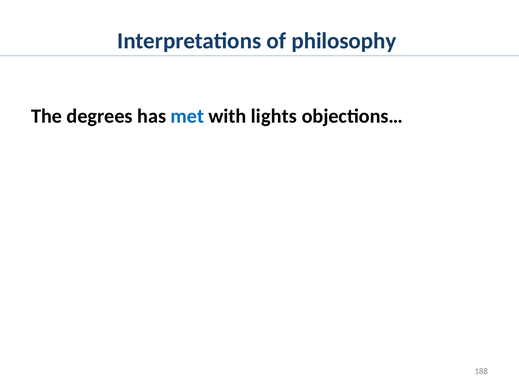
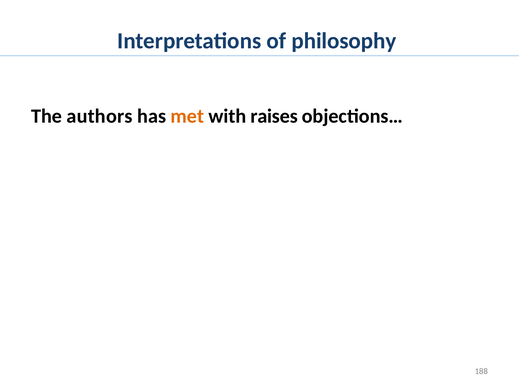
degrees: degrees -> authors
met colour: blue -> orange
lights: lights -> raises
